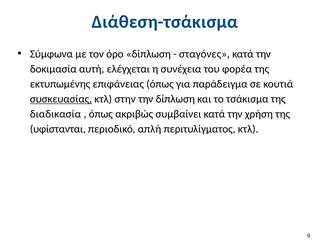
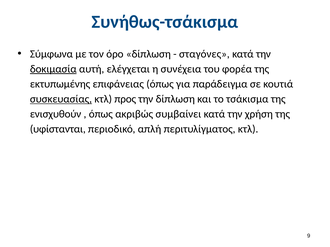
Διάθεση-τσάκισμα: Διάθεση-τσάκισμα -> Συνήθως-τσάκισμα
δοκιμασία underline: none -> present
στην: στην -> προς
διαδικασία: διαδικασία -> ενισχυθούν
